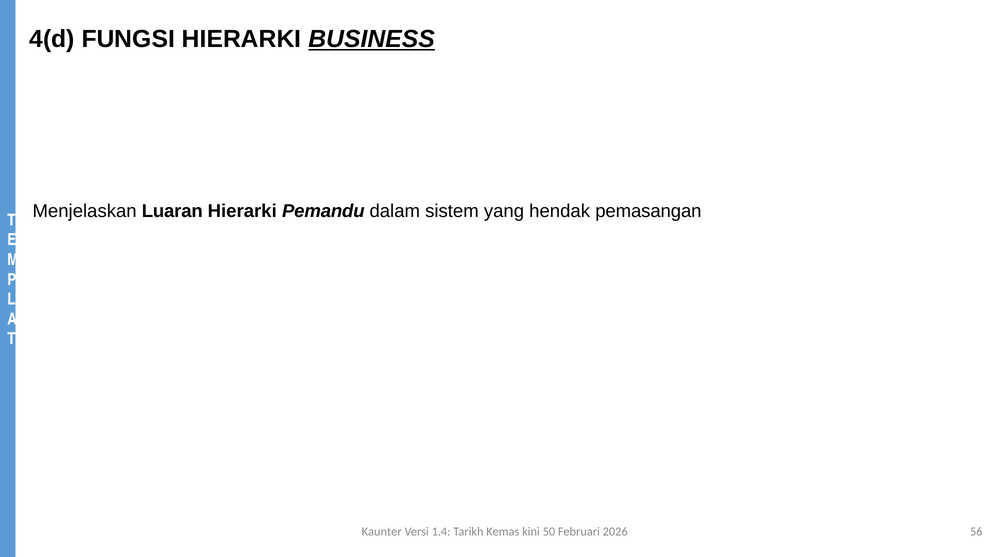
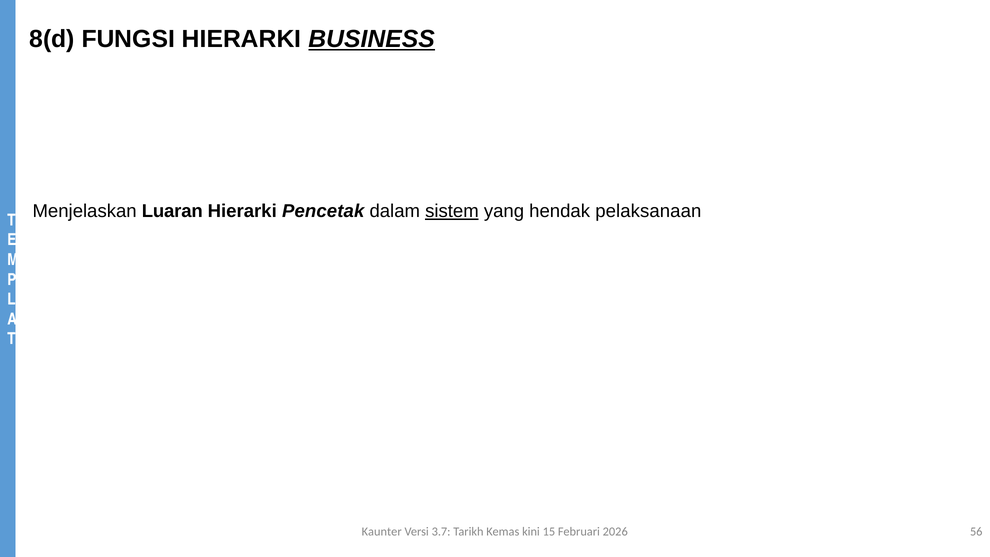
4(d: 4(d -> 8(d
Pemandu: Pemandu -> Pencetak
sistem underline: none -> present
pemasangan: pemasangan -> pelaksanaan
1.4: 1.4 -> 3.7
50: 50 -> 15
